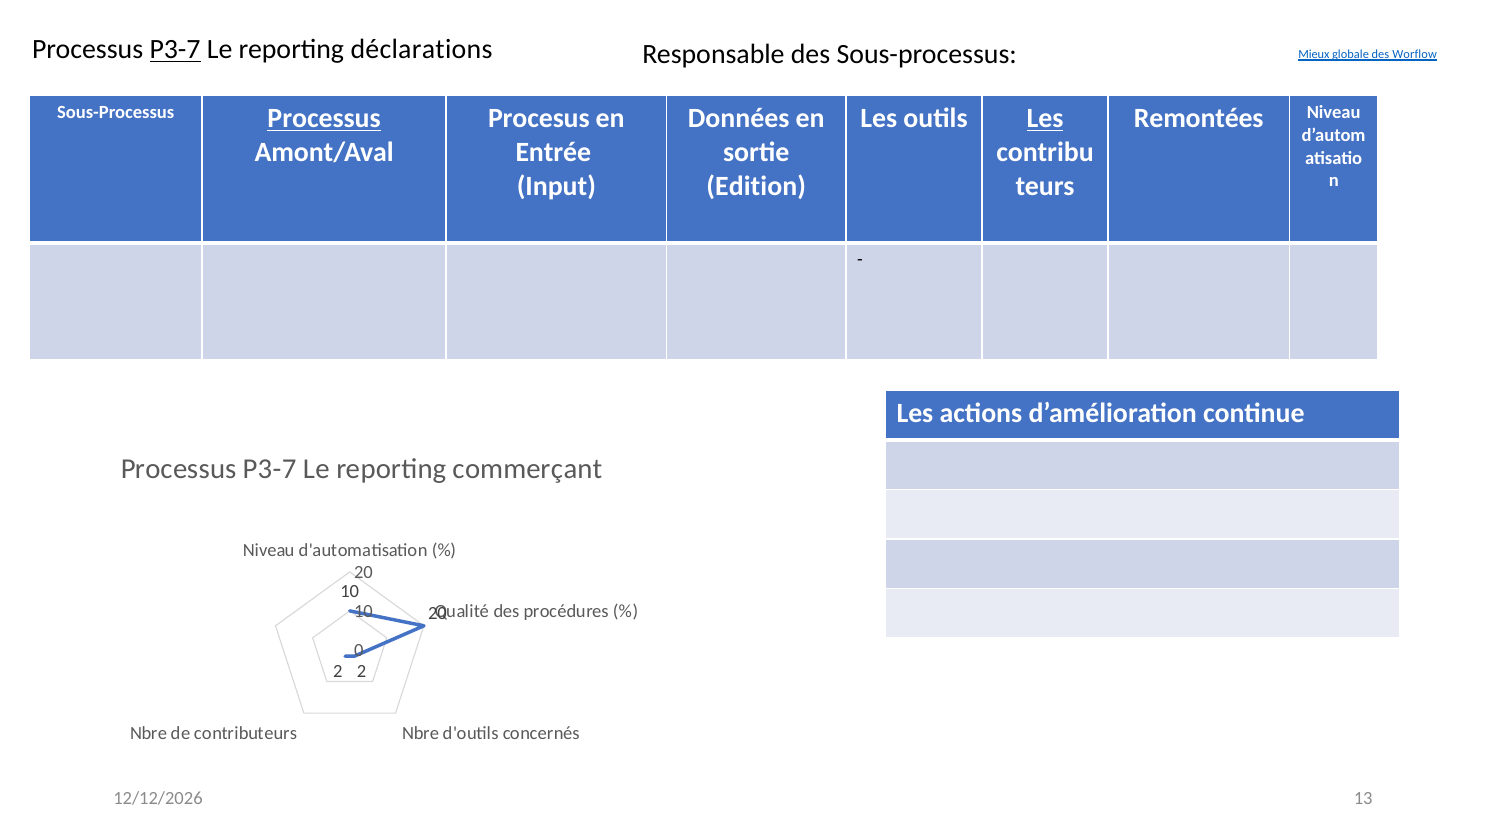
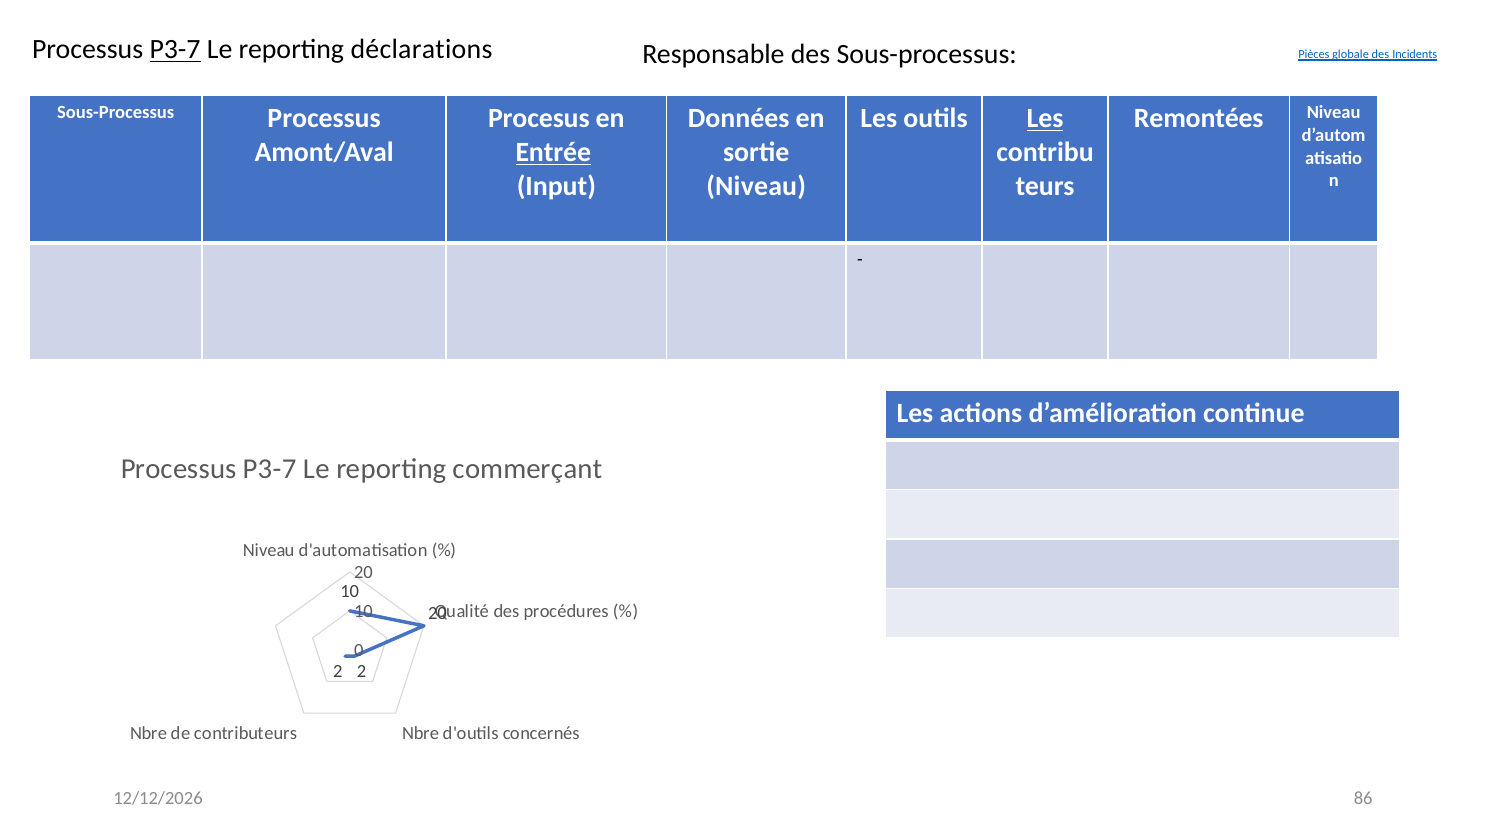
Mieux: Mieux -> Pièces
Worflow: Worflow -> Incidents
Processus at (324, 118) underline: present -> none
Entrée underline: none -> present
Edition at (756, 186): Edition -> Niveau
13: 13 -> 86
